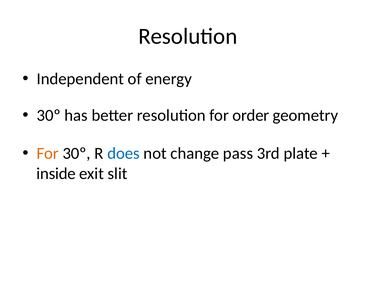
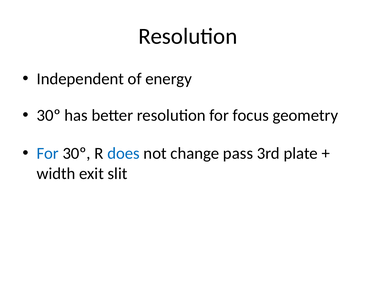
order: order -> focus
For at (48, 153) colour: orange -> blue
inside: inside -> width
